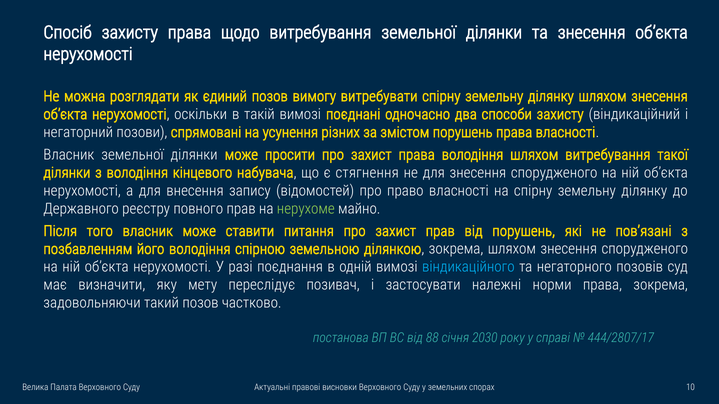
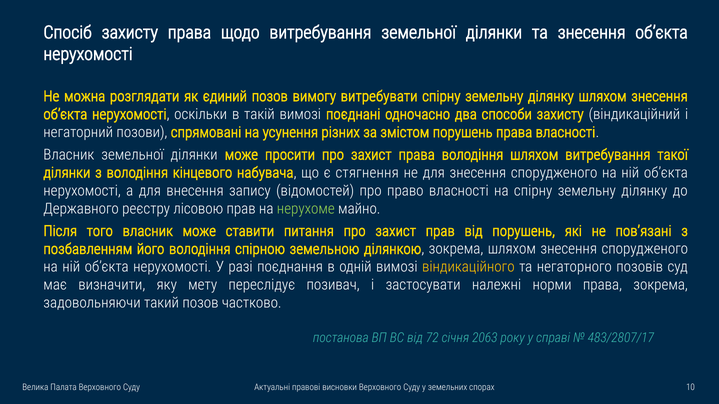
повного: повного -> лісовою
віндикаційного colour: light blue -> yellow
88: 88 -> 72
2030: 2030 -> 2063
444/2807/17: 444/2807/17 -> 483/2807/17
